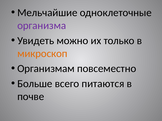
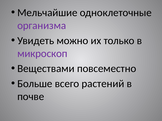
микроскоп colour: orange -> purple
Организмам: Организмам -> Веществами
питаются: питаются -> растений
